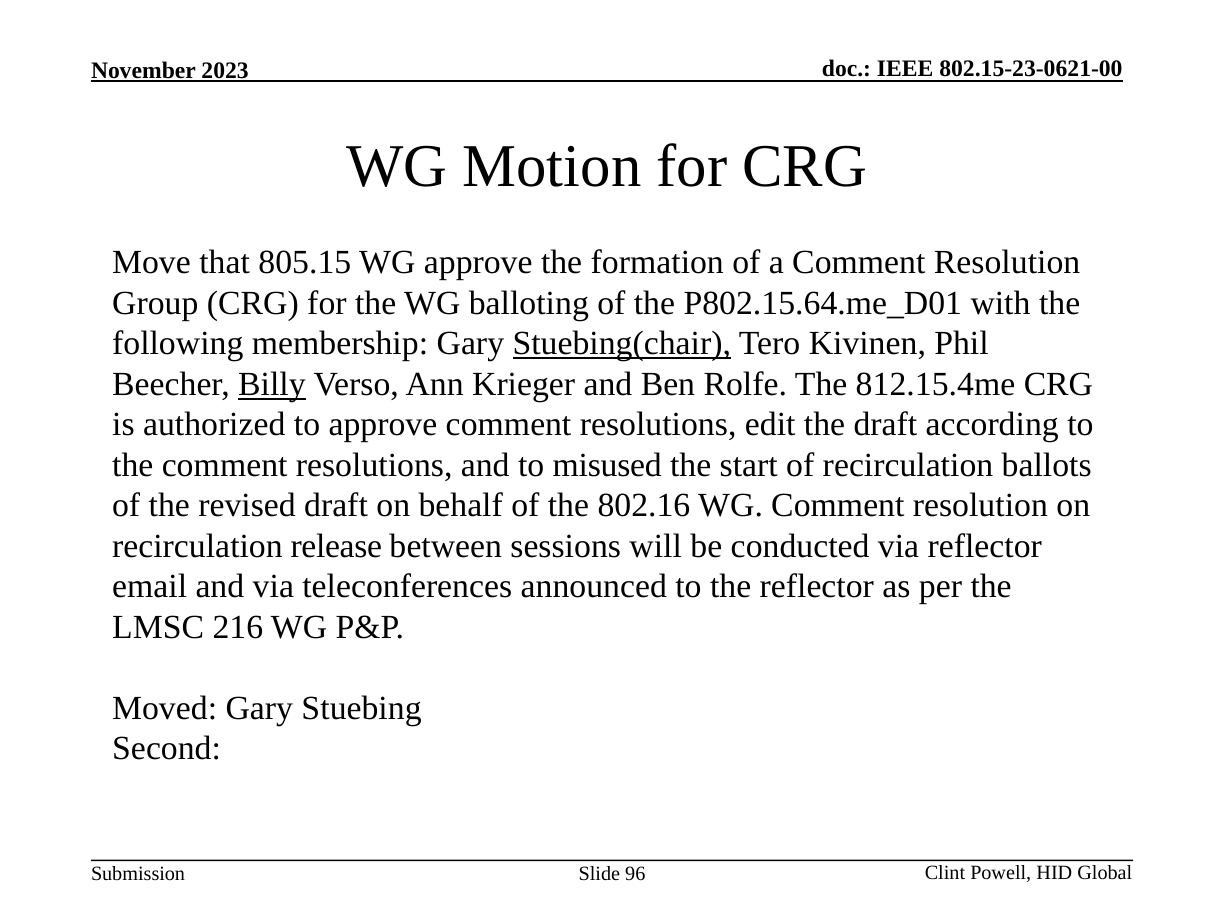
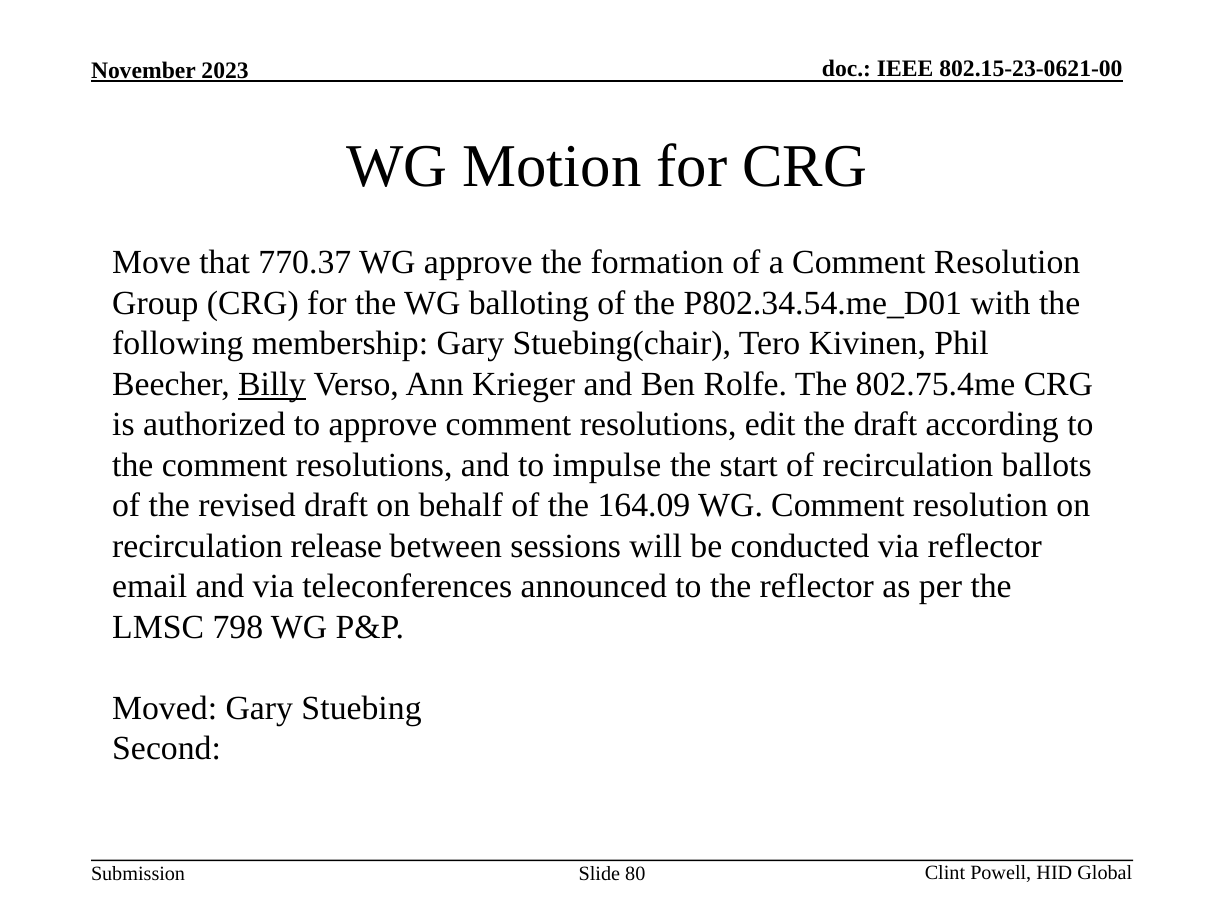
805.15: 805.15 -> 770.37
P802.15.64.me_D01: P802.15.64.me_D01 -> P802.34.54.me_D01
Stuebing(chair underline: present -> none
812.15.4me: 812.15.4me -> 802.75.4me
misused: misused -> impulse
802.16: 802.16 -> 164.09
216: 216 -> 798
96: 96 -> 80
